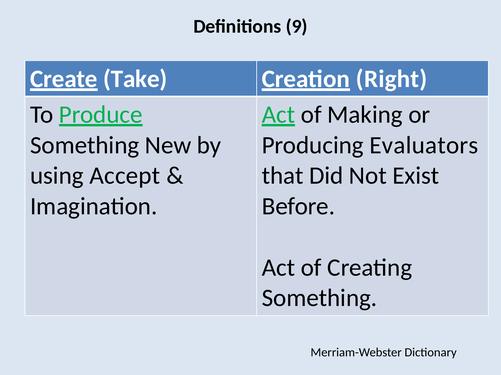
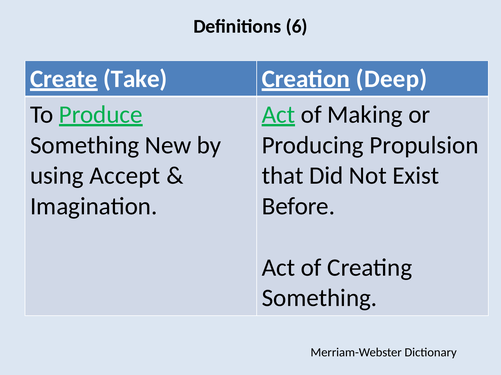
9: 9 -> 6
Right: Right -> Deep
Evaluators: Evaluators -> Propulsion
